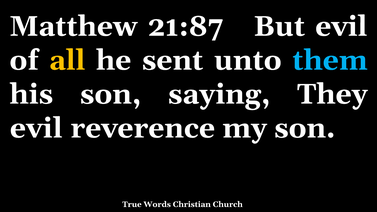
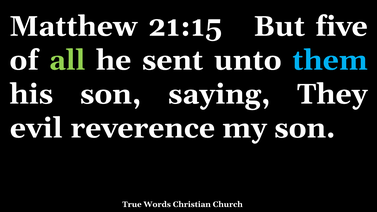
21:87: 21:87 -> 21:15
But evil: evil -> five
all colour: yellow -> light green
